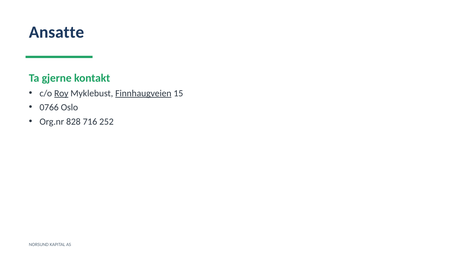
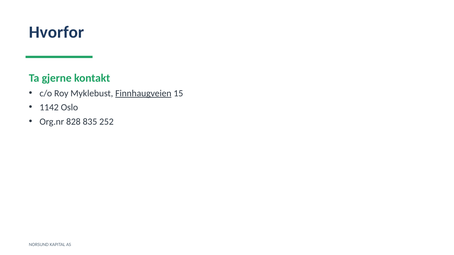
Ansatte: Ansatte -> Hvorfor
Roy underline: present -> none
0766: 0766 -> 1142
716: 716 -> 835
